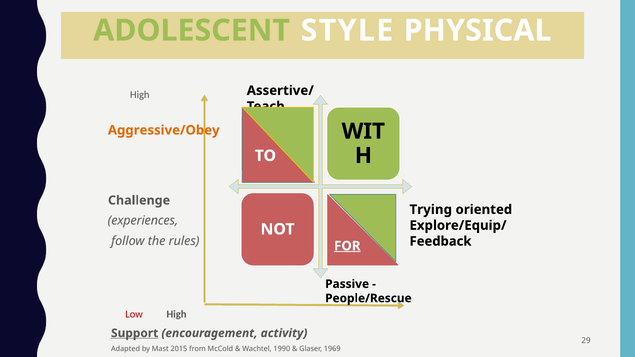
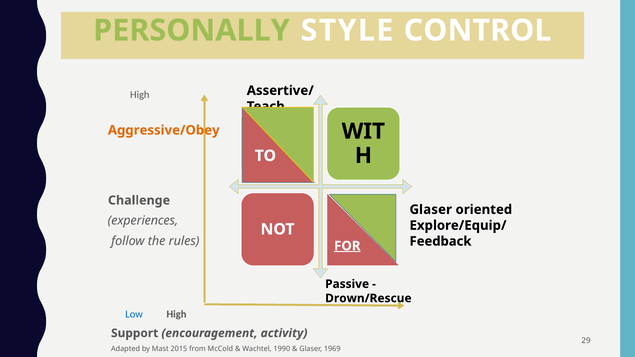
ADOLESCENT: ADOLESCENT -> PERSONALLY
PHYSICAL: PHYSICAL -> CONTROL
Trying at (431, 210): Trying -> Glaser
People/Rescue: People/Rescue -> Drown/Rescue
Low colour: red -> blue
Support underline: present -> none
